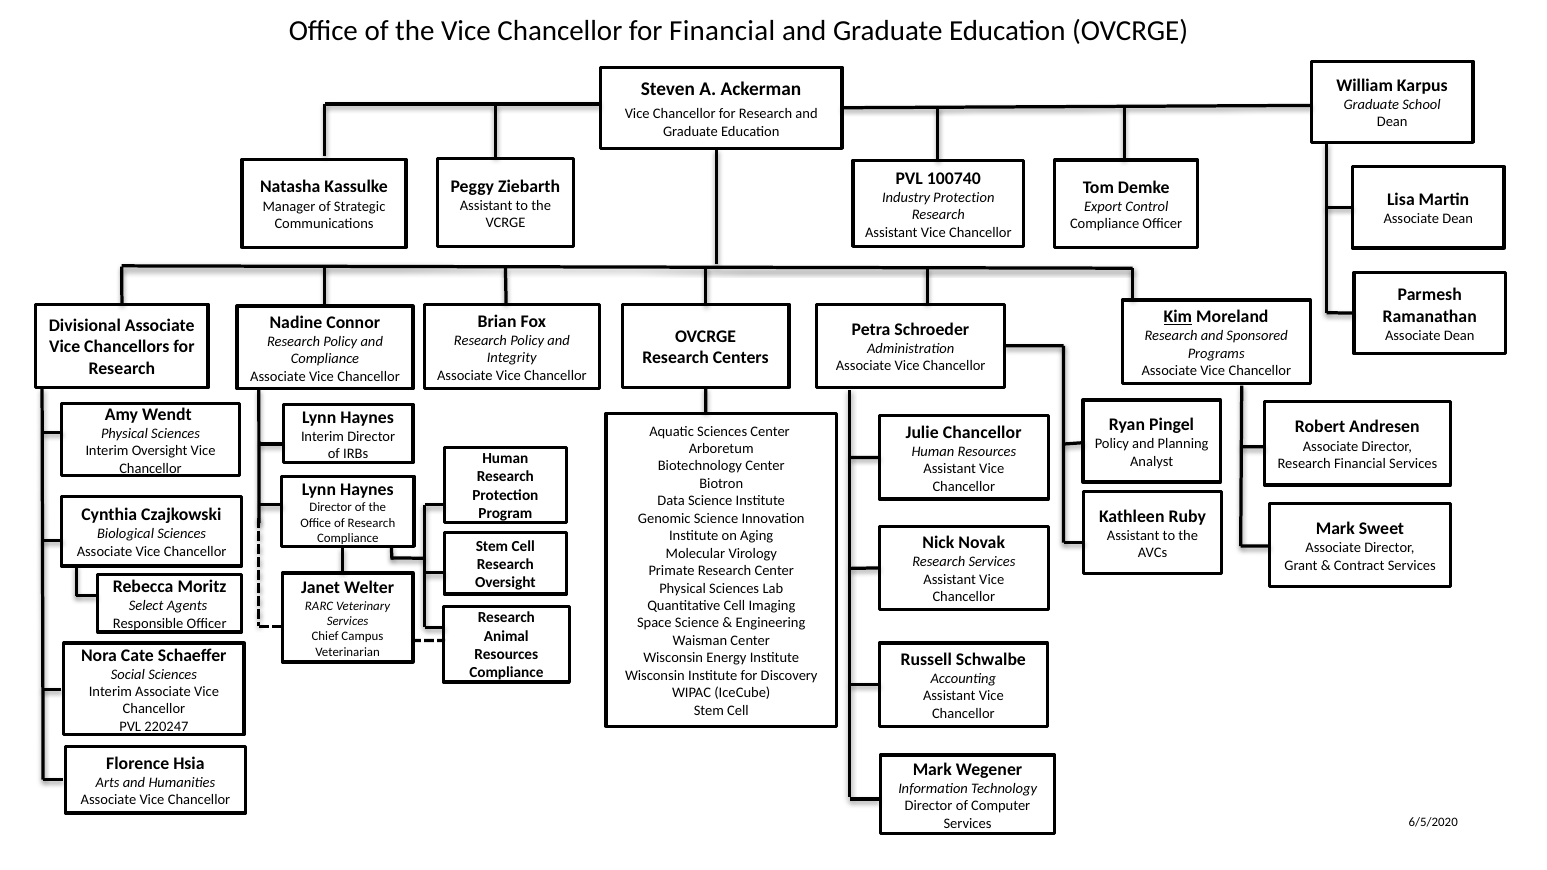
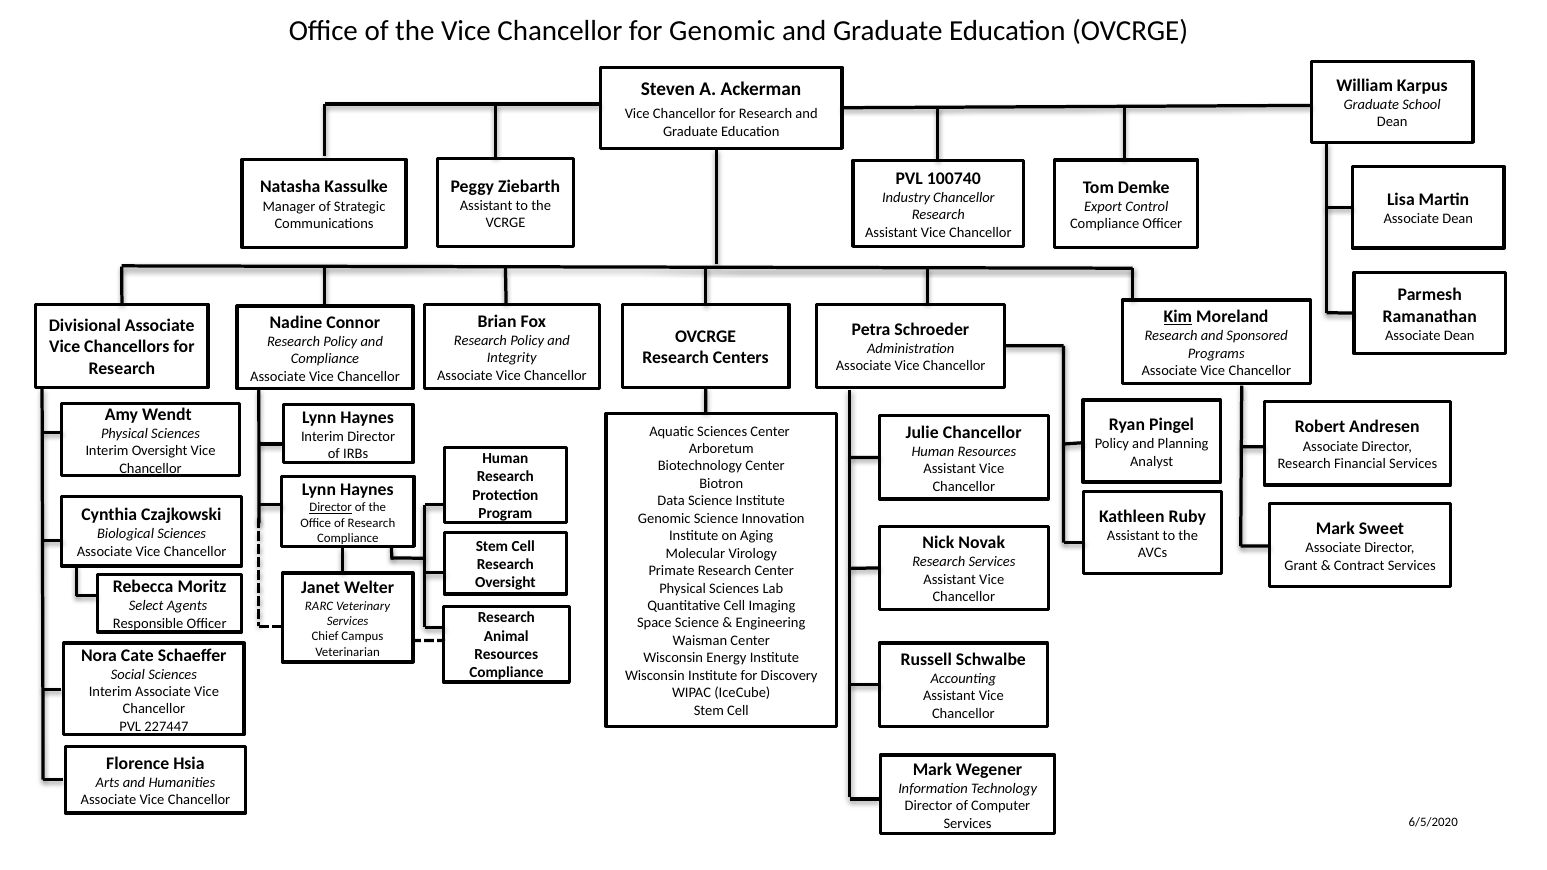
for Financial: Financial -> Genomic
Industry Protection: Protection -> Chancellor
Director at (331, 508) underline: none -> present
220247: 220247 -> 227447
